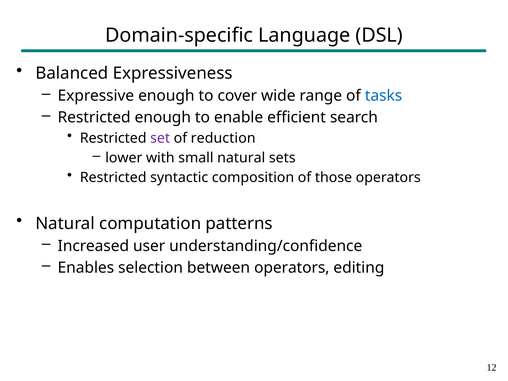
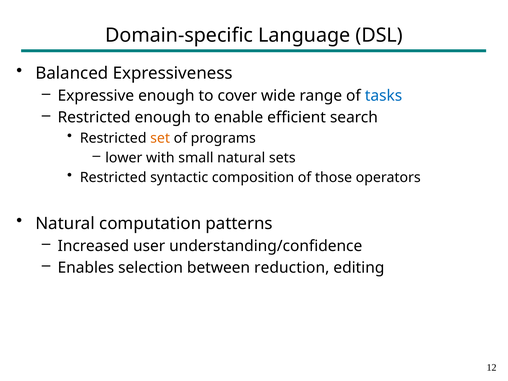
set colour: purple -> orange
reduction: reduction -> programs
between operators: operators -> reduction
